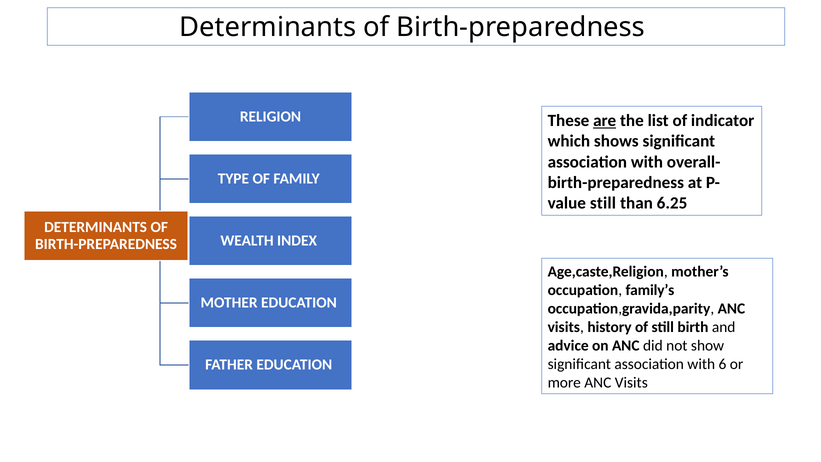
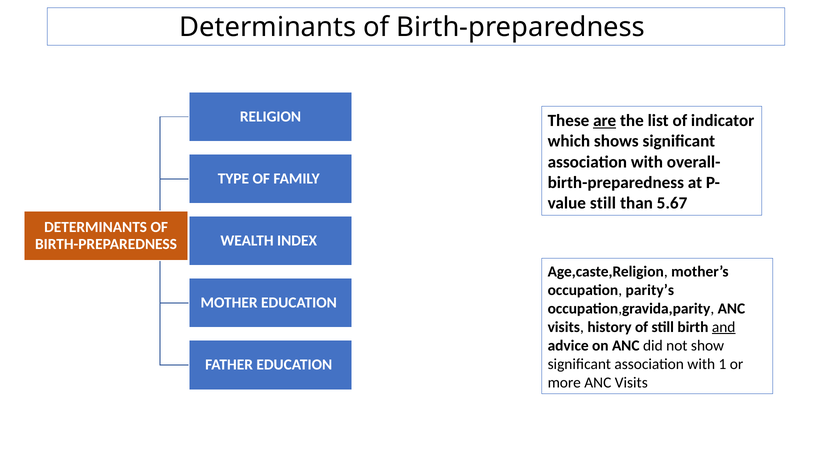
6.25: 6.25 -> 5.67
family’s: family’s -> parity’s
and underline: none -> present
6: 6 -> 1
